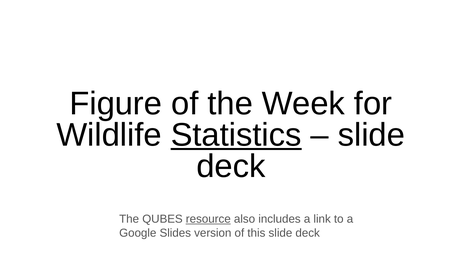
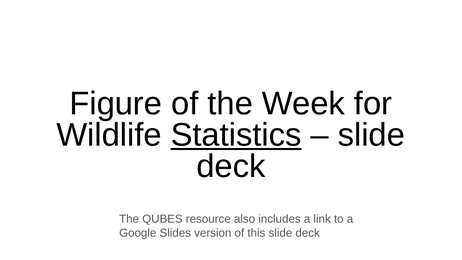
resource underline: present -> none
